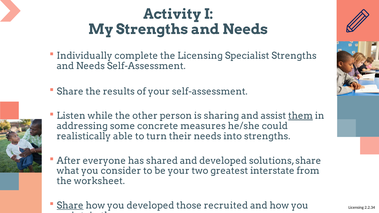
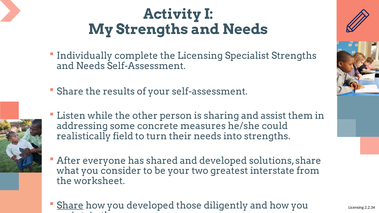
them at (300, 116) underline: present -> none
able: able -> field
recruited: recruited -> diligently
